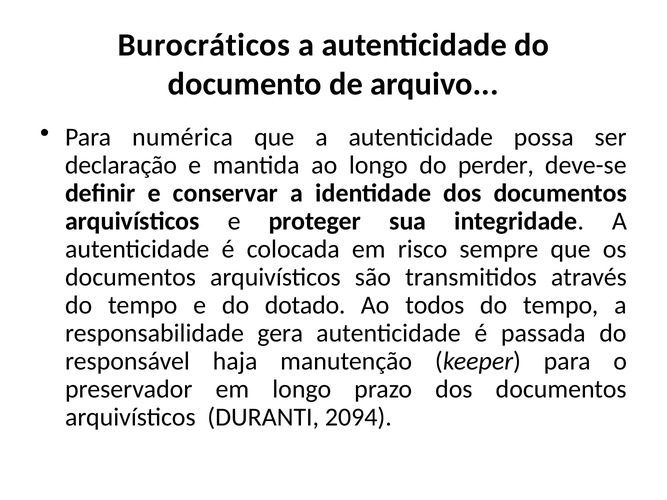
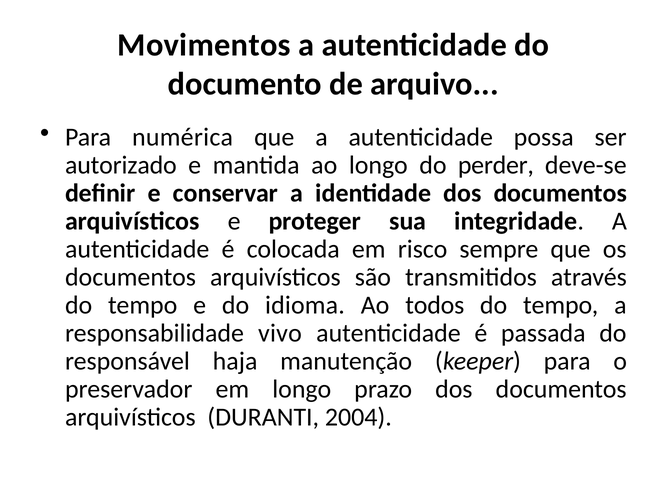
Burocráticos: Burocráticos -> Movimentos
declaração: declaração -> autorizado
dotado: dotado -> idioma
gera: gera -> vivo
2094: 2094 -> 2004
